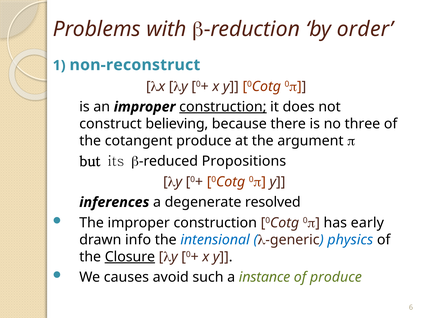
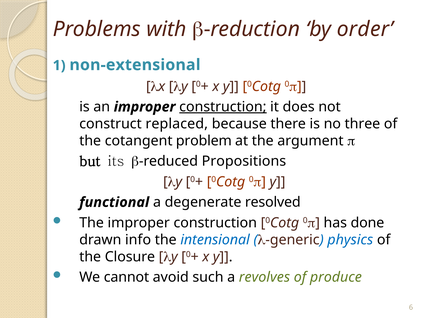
non-reconstruct: non-reconstruct -> non-extensional
believing: believing -> replaced
cotangent produce: produce -> problem
inferences: inferences -> functional
early: early -> done
Closure underline: present -> none
causes: causes -> cannot
instance: instance -> revolves
